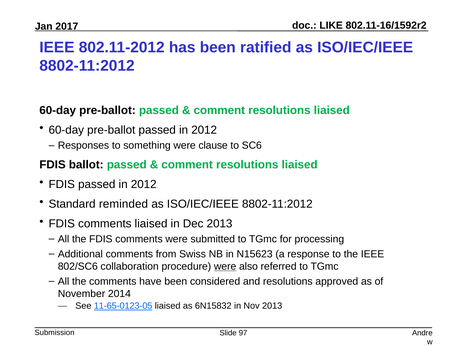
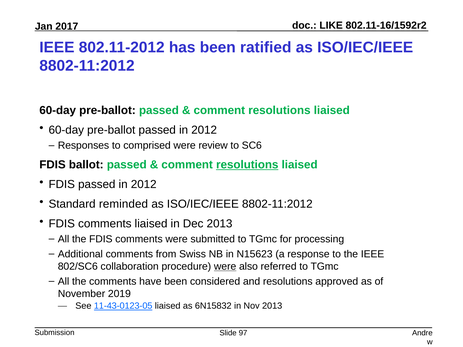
something: something -> comprised
clause: clause -> review
resolutions at (247, 165) underline: none -> present
2014: 2014 -> 2019
11-65-0123-05: 11-65-0123-05 -> 11-43-0123-05
